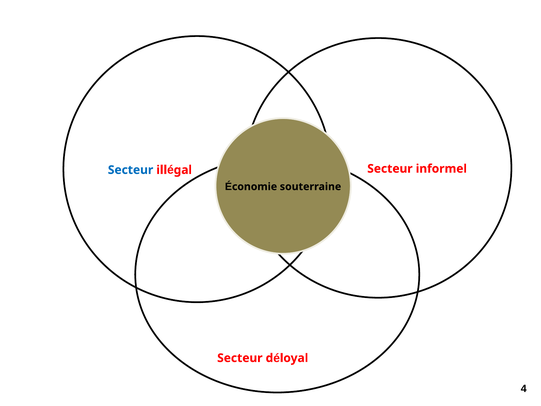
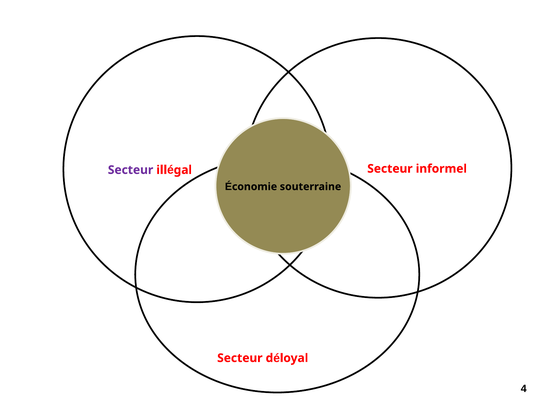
Secteur at (131, 170) colour: blue -> purple
